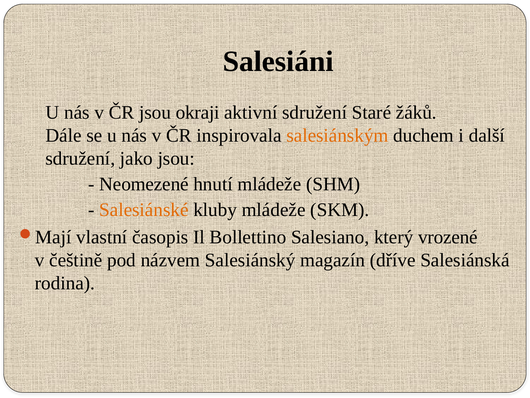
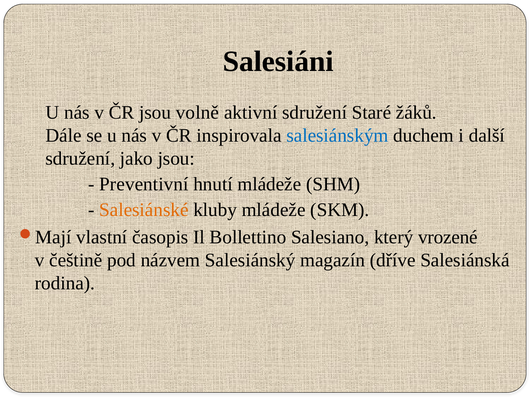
okraji: okraji -> volně
salesiánským colour: orange -> blue
Neomezené: Neomezené -> Preventivní
